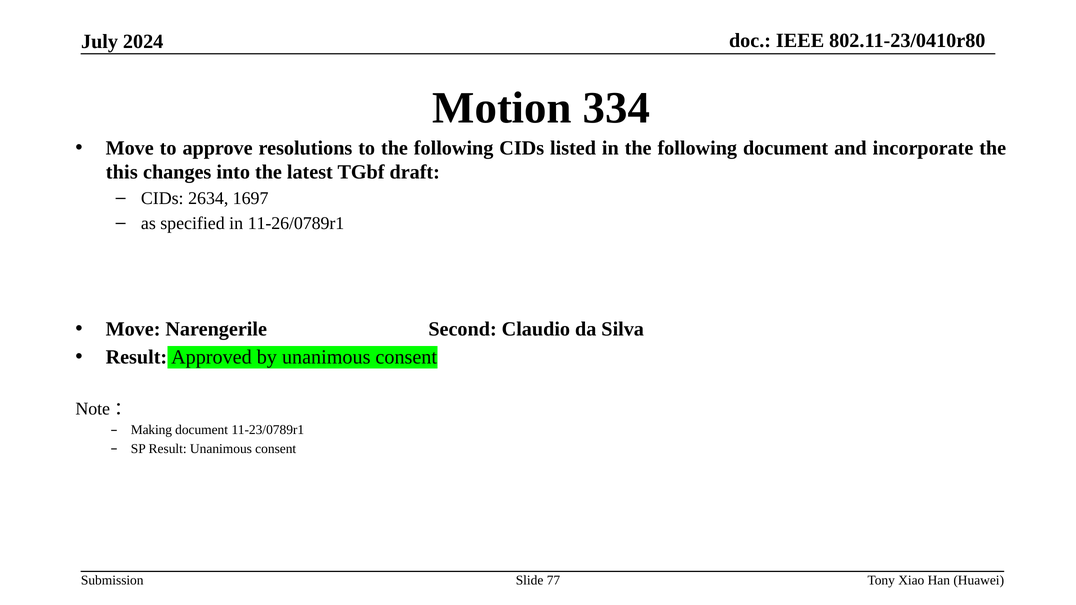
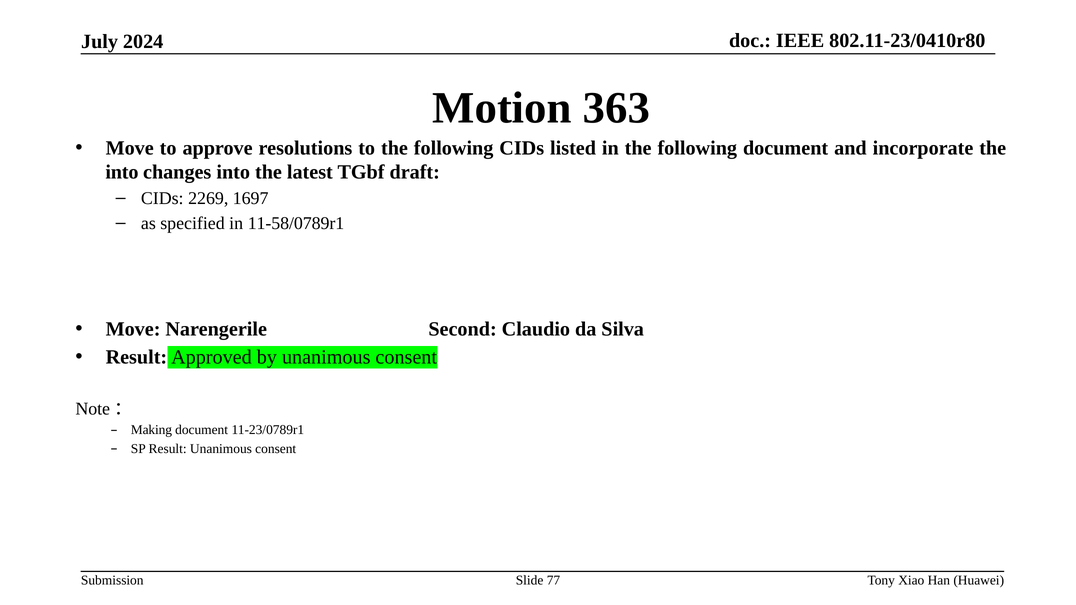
334: 334 -> 363
this at (122, 172): this -> into
2634: 2634 -> 2269
11-26/0789r1: 11-26/0789r1 -> 11-58/0789r1
